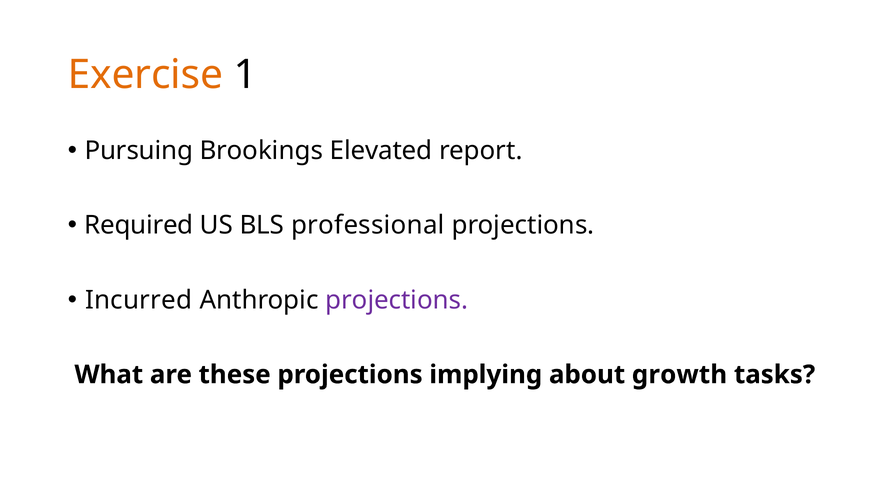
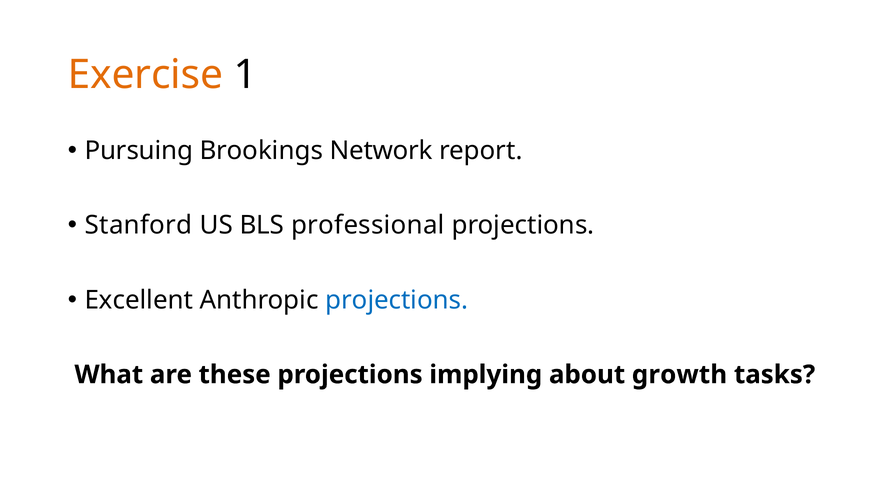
Elevated: Elevated -> Network
Required: Required -> Stanford
Incurred: Incurred -> Excellent
projections at (397, 300) colour: purple -> blue
